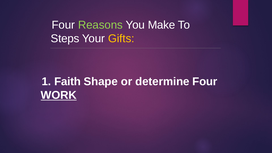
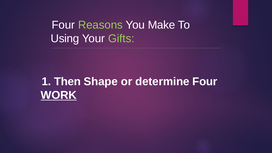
Steps: Steps -> Using
Gifts colour: yellow -> light green
Faith: Faith -> Then
